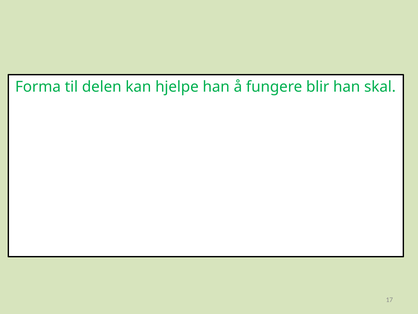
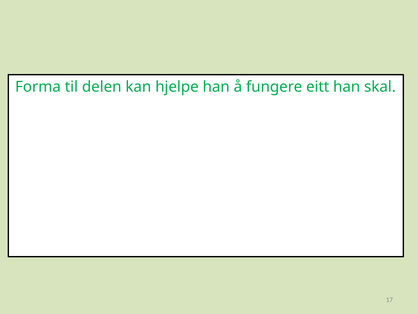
blir: blir -> eitt
